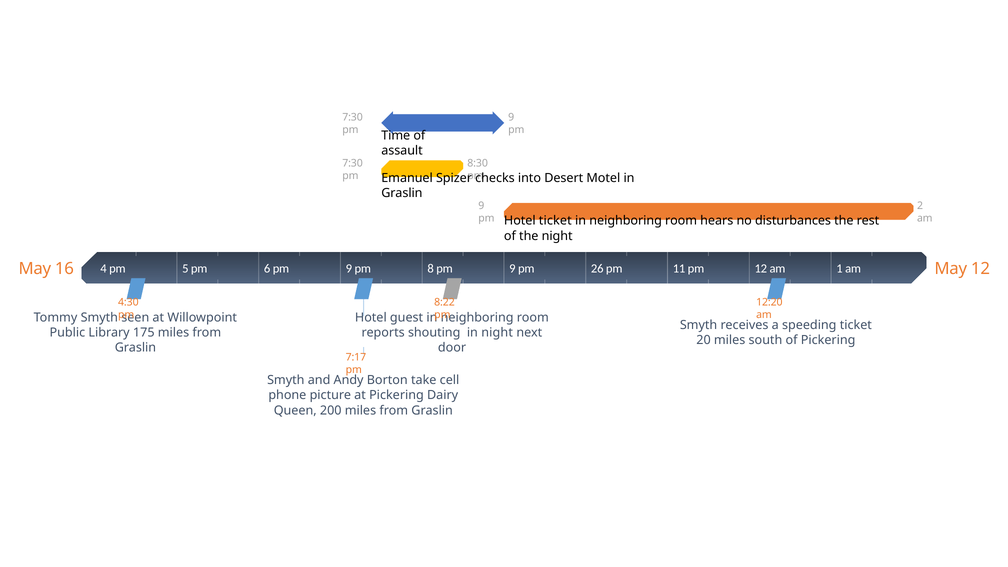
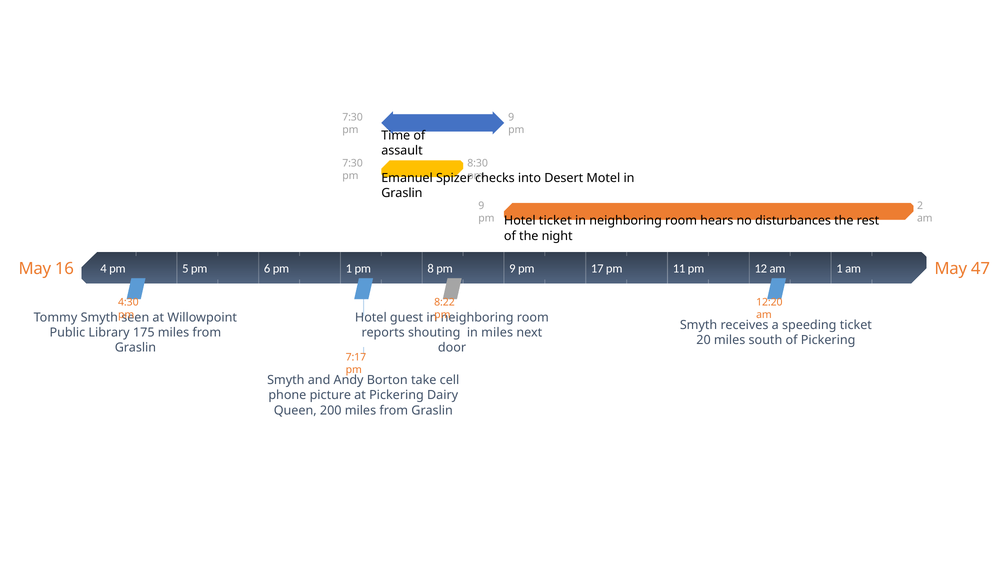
6 pm 9: 9 -> 1
26: 26 -> 17
May 12: 12 -> 47
in night: night -> miles
